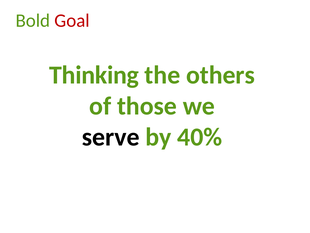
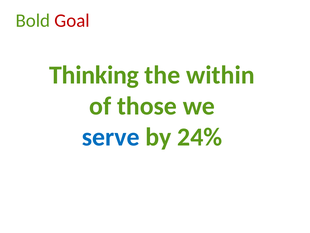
others: others -> within
serve colour: black -> blue
40%: 40% -> 24%
